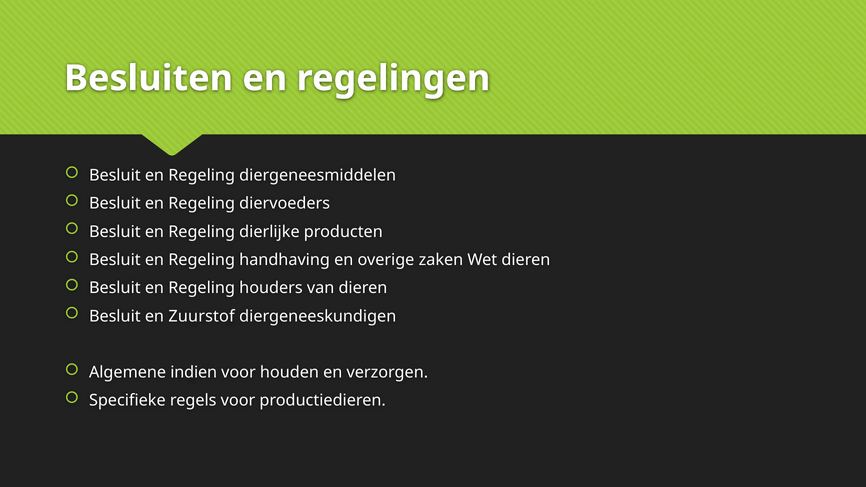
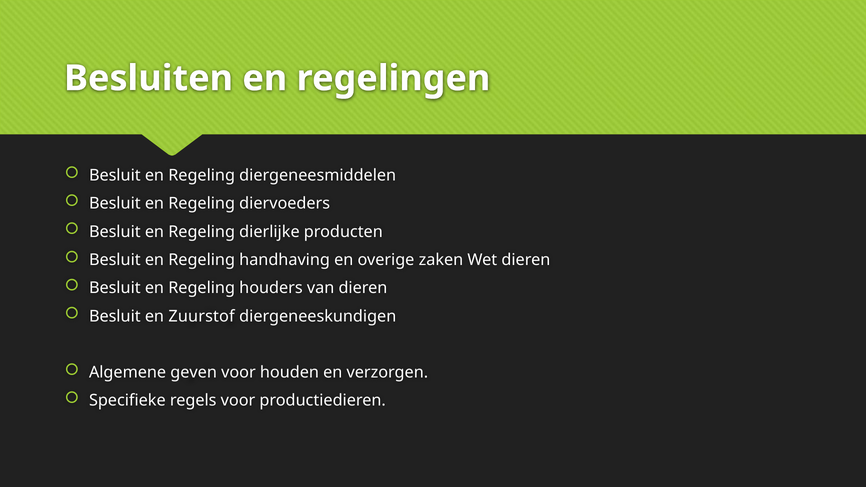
indien: indien -> geven
